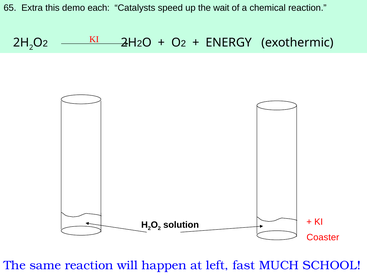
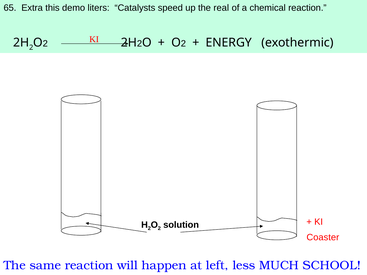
each: each -> liters
wait: wait -> real
fast: fast -> less
